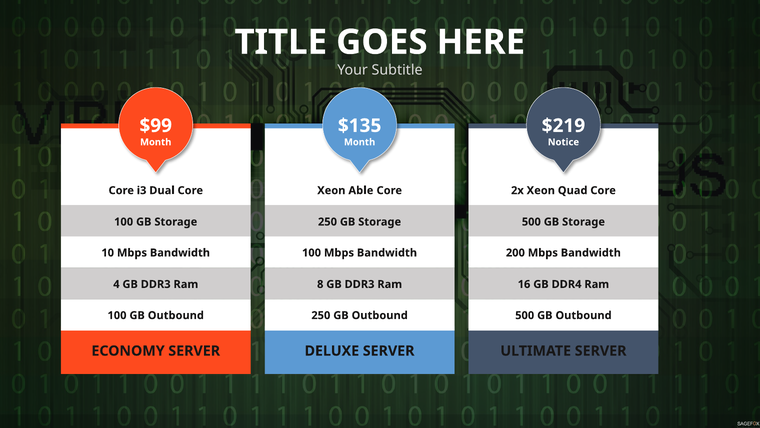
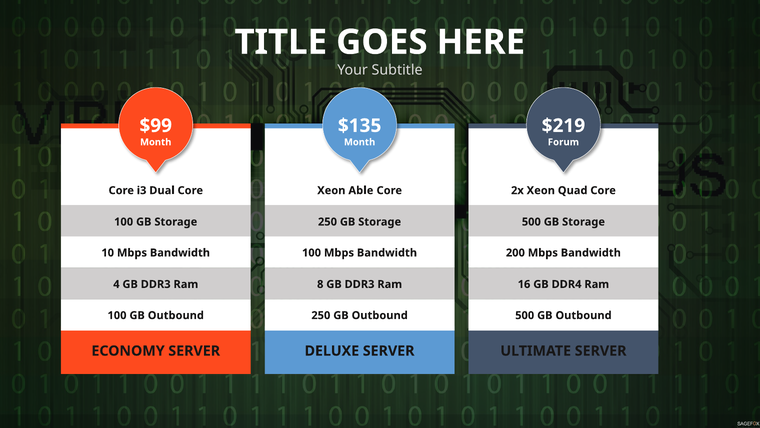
Notice: Notice -> Forum
